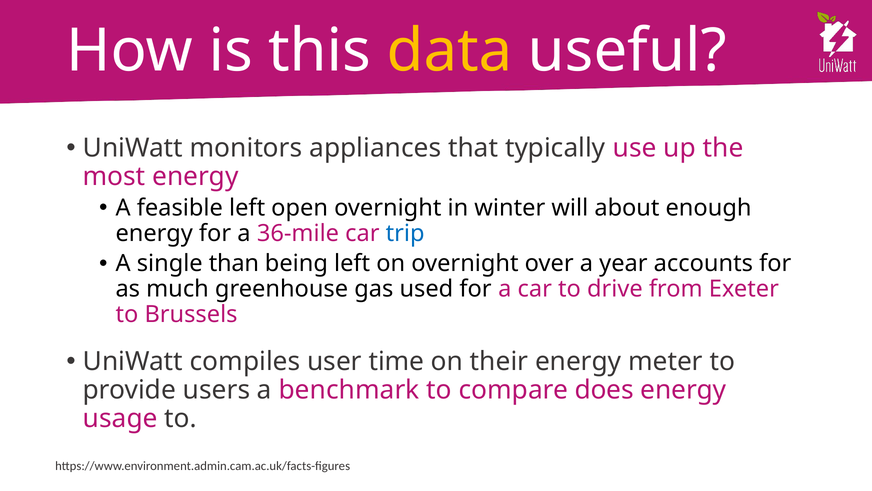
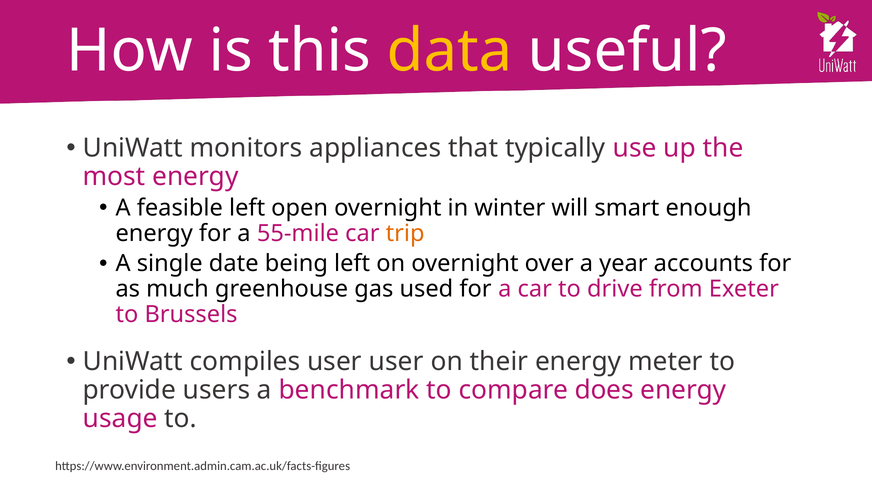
about: about -> smart
36-mile: 36-mile -> 55-mile
trip colour: blue -> orange
than: than -> date
user time: time -> user
